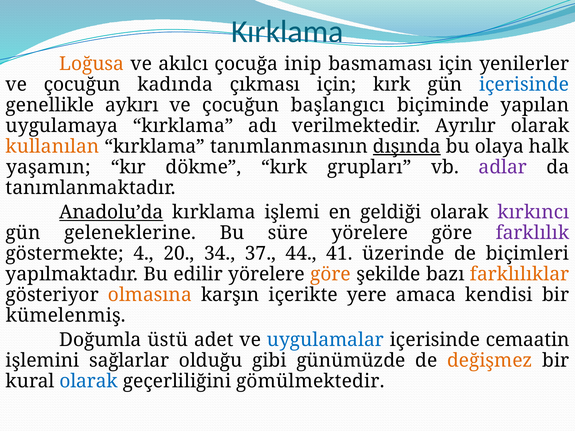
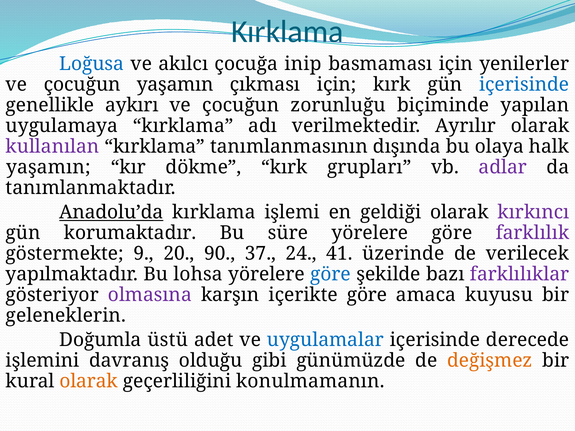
Loğusa colour: orange -> blue
çocuğun kadında: kadında -> yaşamın
başlangıcı: başlangıcı -> zorunluğu
kullanılan colour: orange -> purple
dışında underline: present -> none
geleneklerine: geleneklerine -> korumaktadır
4: 4 -> 9
34: 34 -> 90
44: 44 -> 24
biçimleri: biçimleri -> verilecek
edilir: edilir -> lohsa
göre at (331, 274) colour: orange -> blue
farklılıklar colour: orange -> purple
olmasına colour: orange -> purple
içerikte yere: yere -> göre
kendisi: kendisi -> kuyusu
kümelenmiş: kümelenmiş -> geleneklerin
cemaatin: cemaatin -> derecede
sağlarlar: sağlarlar -> davranış
olarak at (89, 382) colour: blue -> orange
gömülmektedir: gömülmektedir -> konulmamanın
